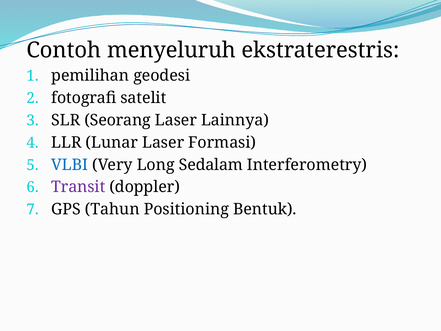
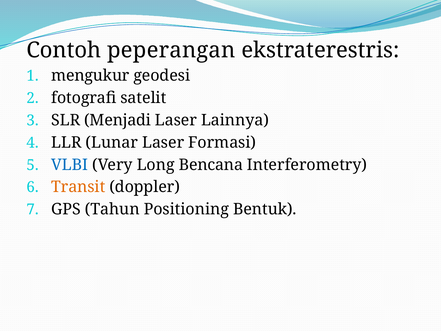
menyeluruh: menyeluruh -> peperangan
pemilihan: pemilihan -> mengukur
Seorang: Seorang -> Menjadi
Sedalam: Sedalam -> Bencana
Transit colour: purple -> orange
